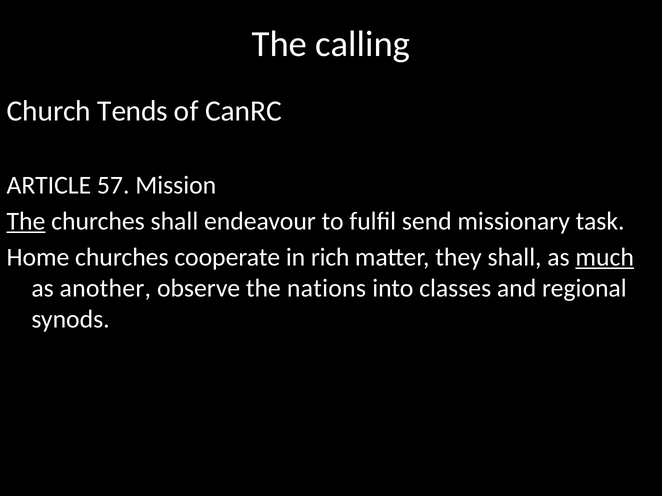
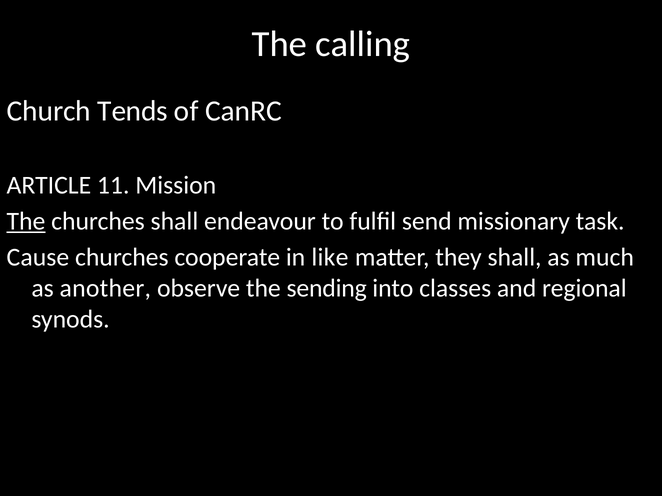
57: 57 -> 11
Home: Home -> Cause
rich: rich -> like
much underline: present -> none
nations: nations -> sending
